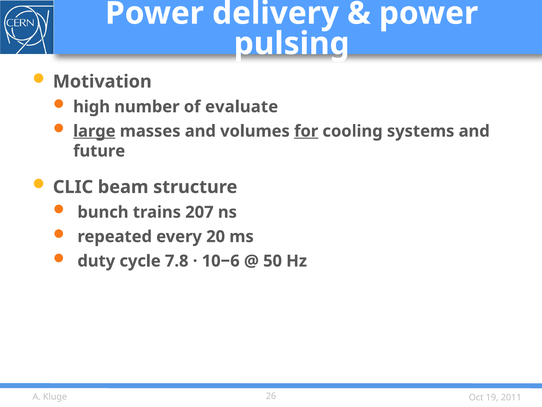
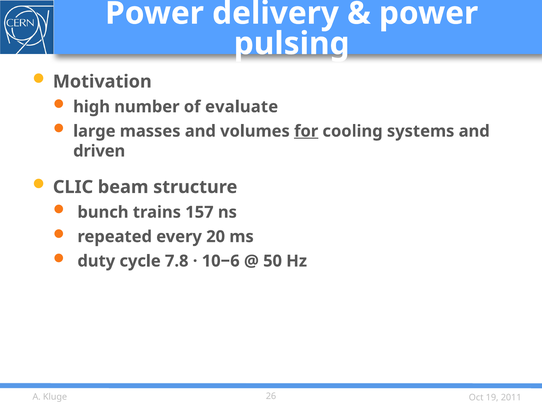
large underline: present -> none
future: future -> driven
207: 207 -> 157
